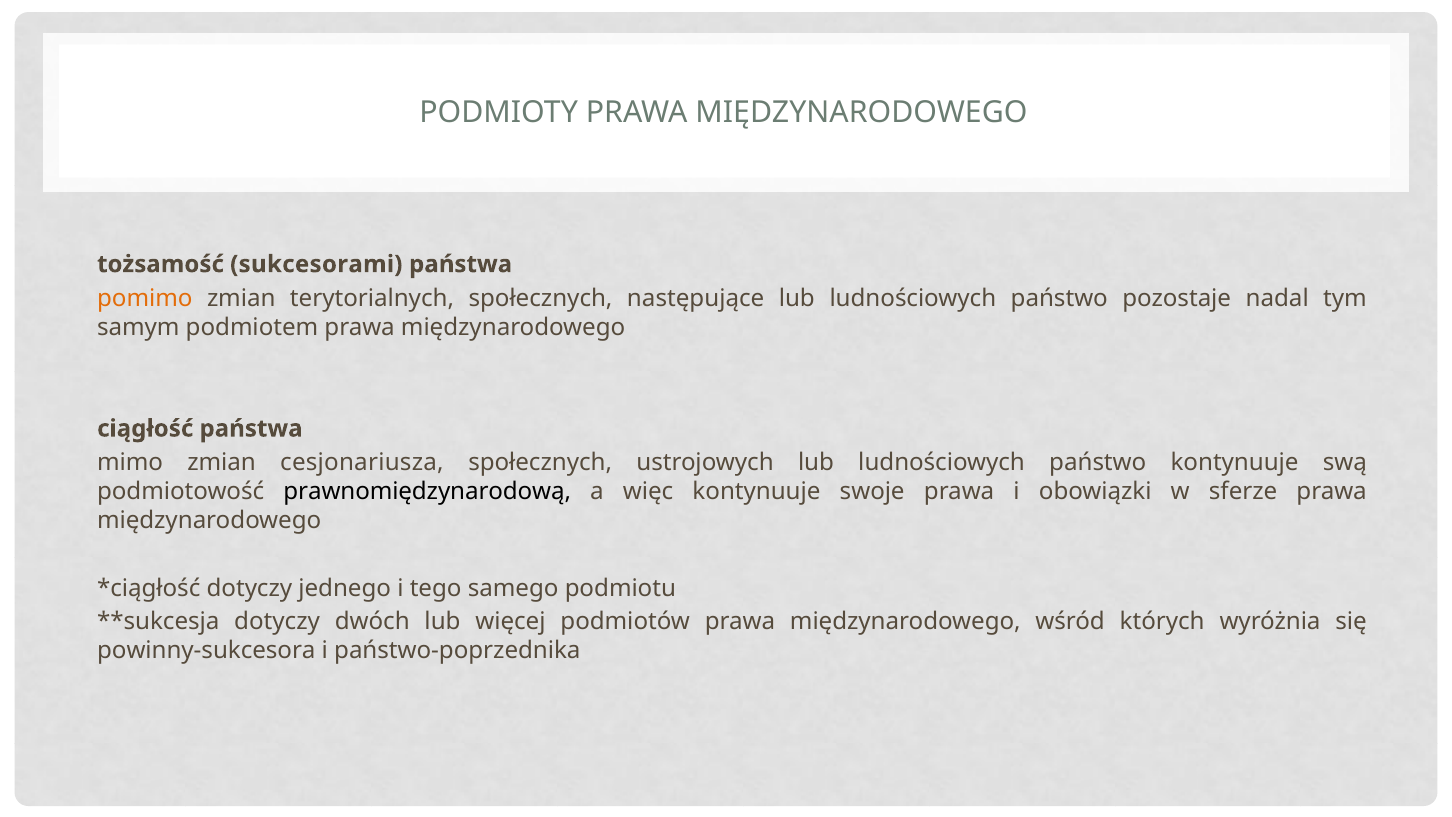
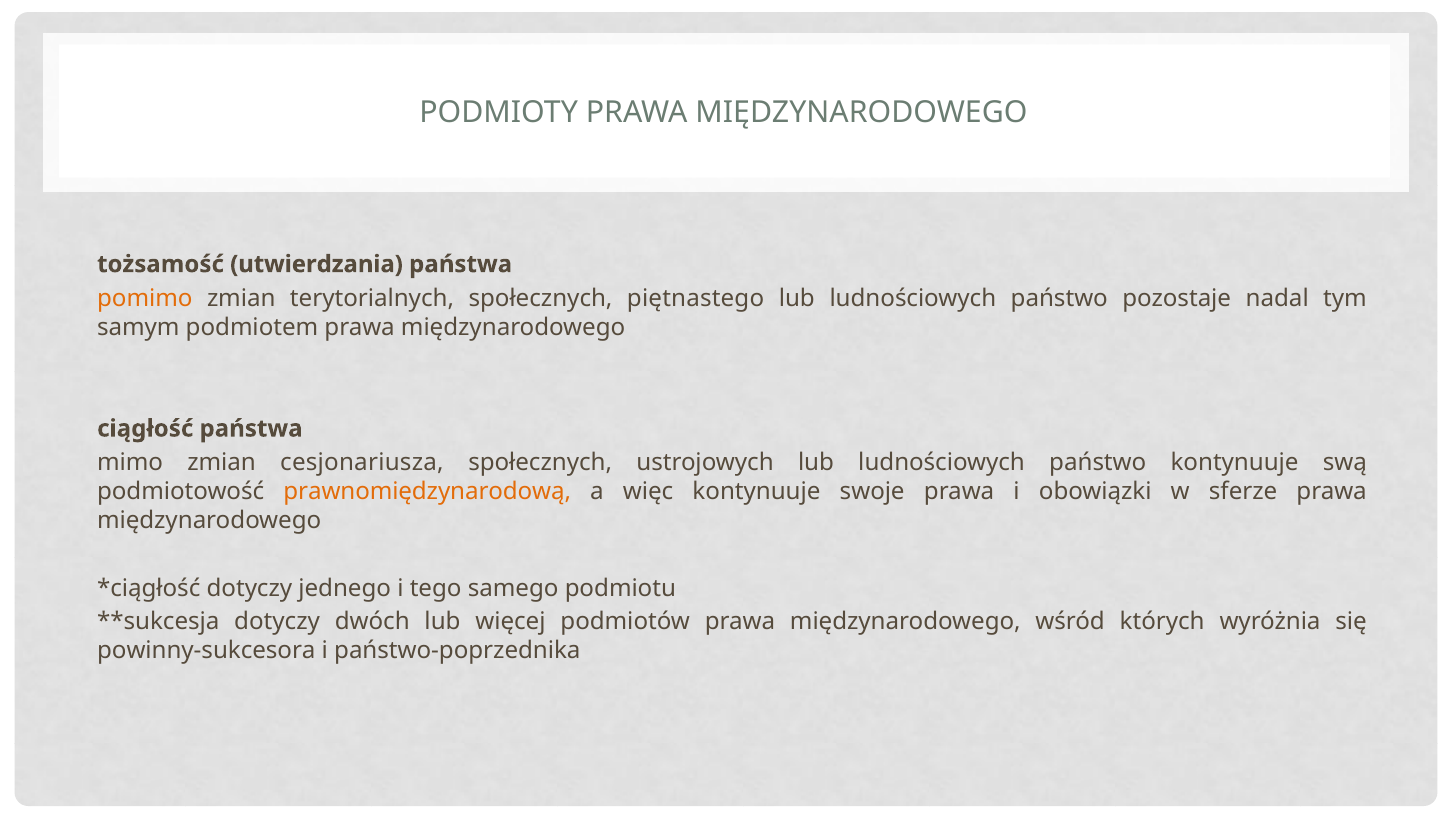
sukcesorami: sukcesorami -> utwierdzania
następujące: następujące -> piętnastego
prawnomiędzynarodową colour: black -> orange
